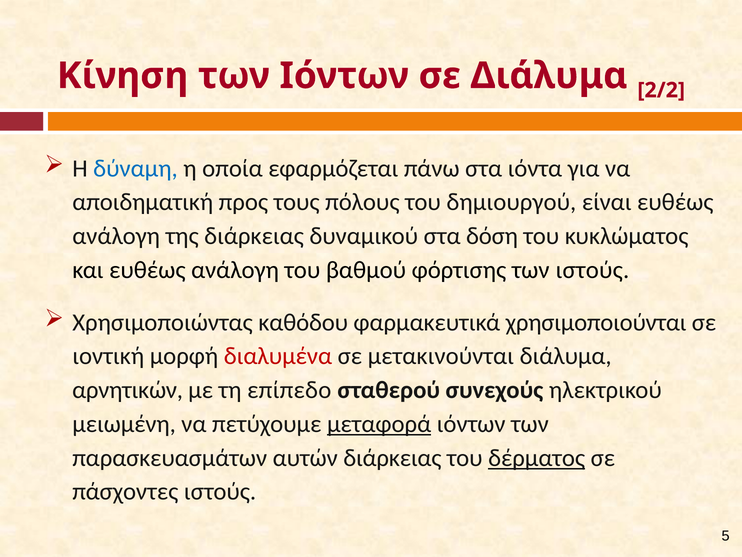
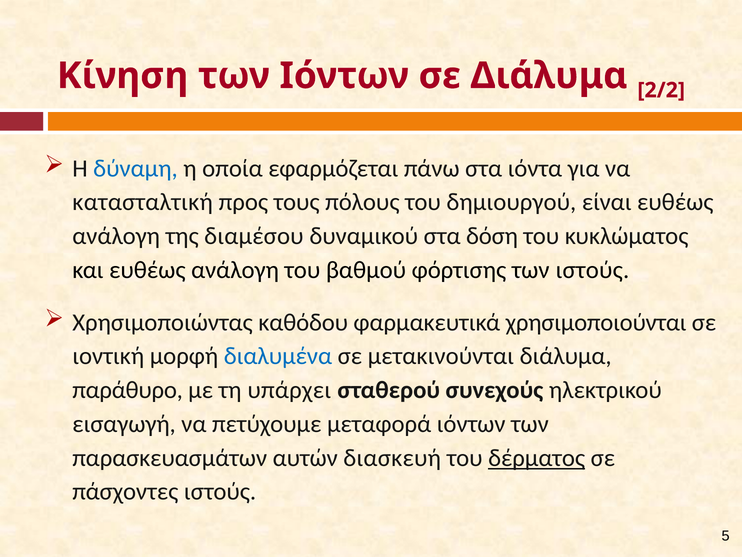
αποιδηματική: αποιδηματική -> κατασταλτική
της διάρκειας: διάρκειας -> διαμέσου
διαλυμένα colour: red -> blue
αρνητικών: αρνητικών -> παράθυρο
επίπεδο: επίπεδο -> υπάρχει
μειωμένη: μειωμένη -> εισαγωγή
μεταφορά underline: present -> none
αυτών διάρκειας: διάρκειας -> διασκευή
